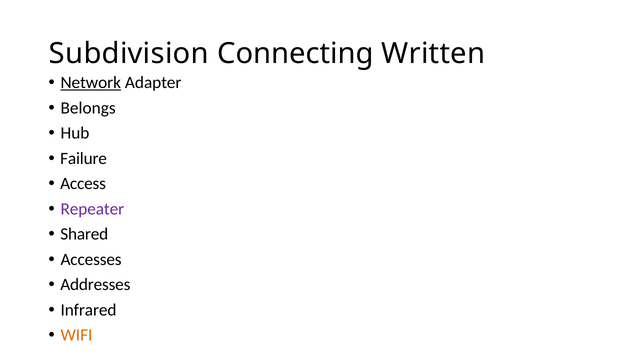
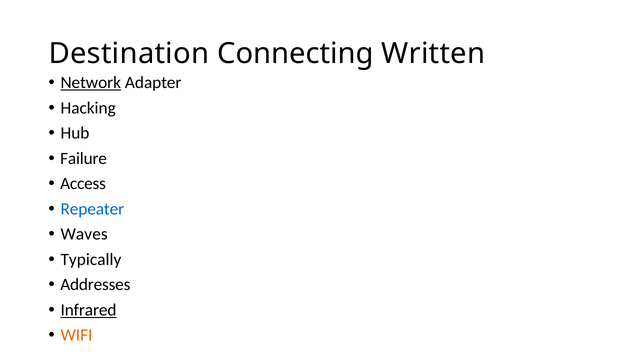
Subdivision: Subdivision -> Destination
Belongs: Belongs -> Hacking
Repeater colour: purple -> blue
Shared: Shared -> Waves
Accesses: Accesses -> Typically
Infrared underline: none -> present
